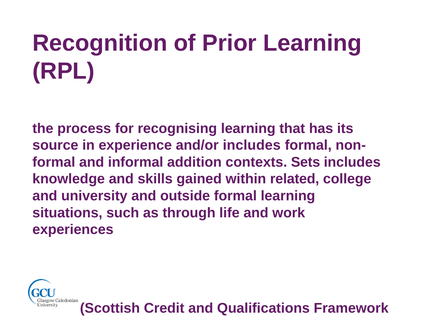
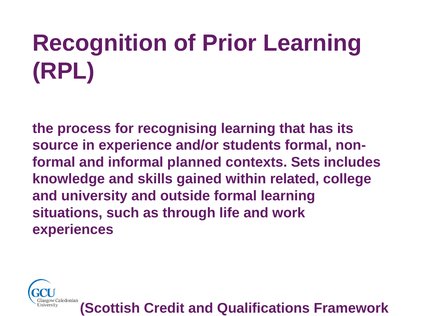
and/or includes: includes -> students
addition: addition -> planned
